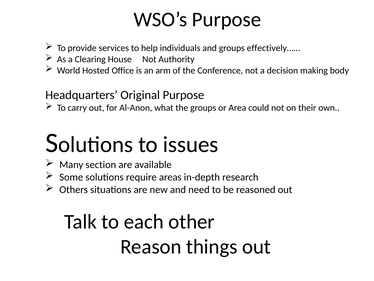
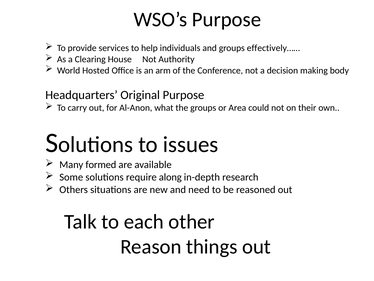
section: section -> formed
areas: areas -> along
